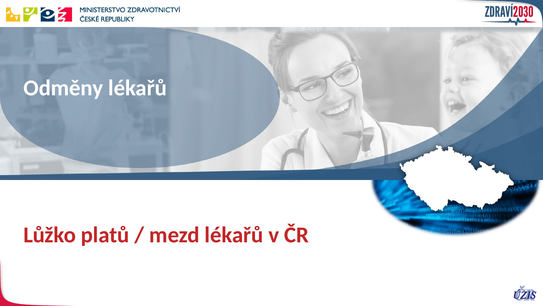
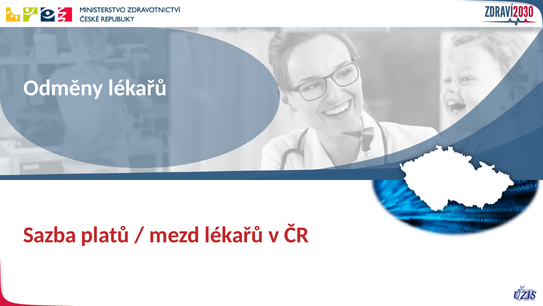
Lůžko: Lůžko -> Sazba
